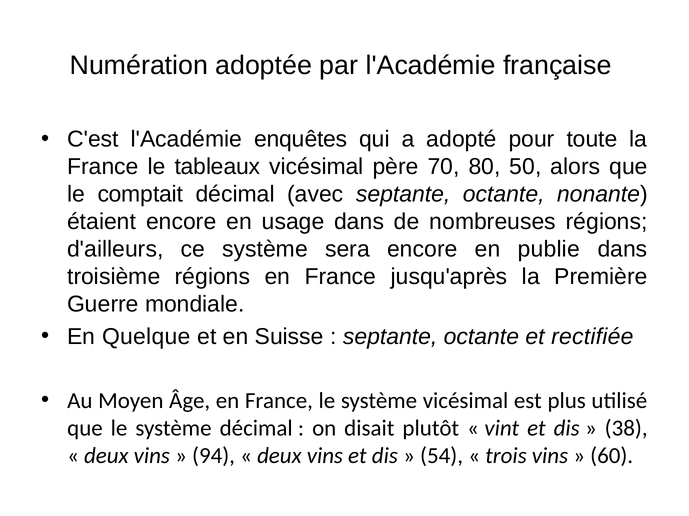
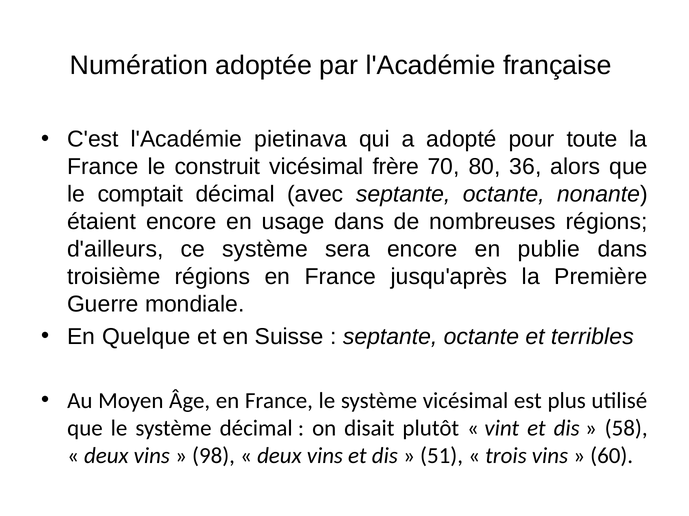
enquêtes: enquêtes -> pietinava
tableaux: tableaux -> construit
père: père -> frère
50: 50 -> 36
rectifiée: rectifiée -> terribles
38: 38 -> 58
94: 94 -> 98
54: 54 -> 51
